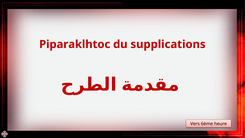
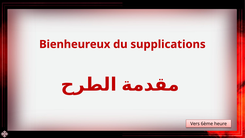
Piparaklhtoc: Piparaklhtoc -> Bienheureux
